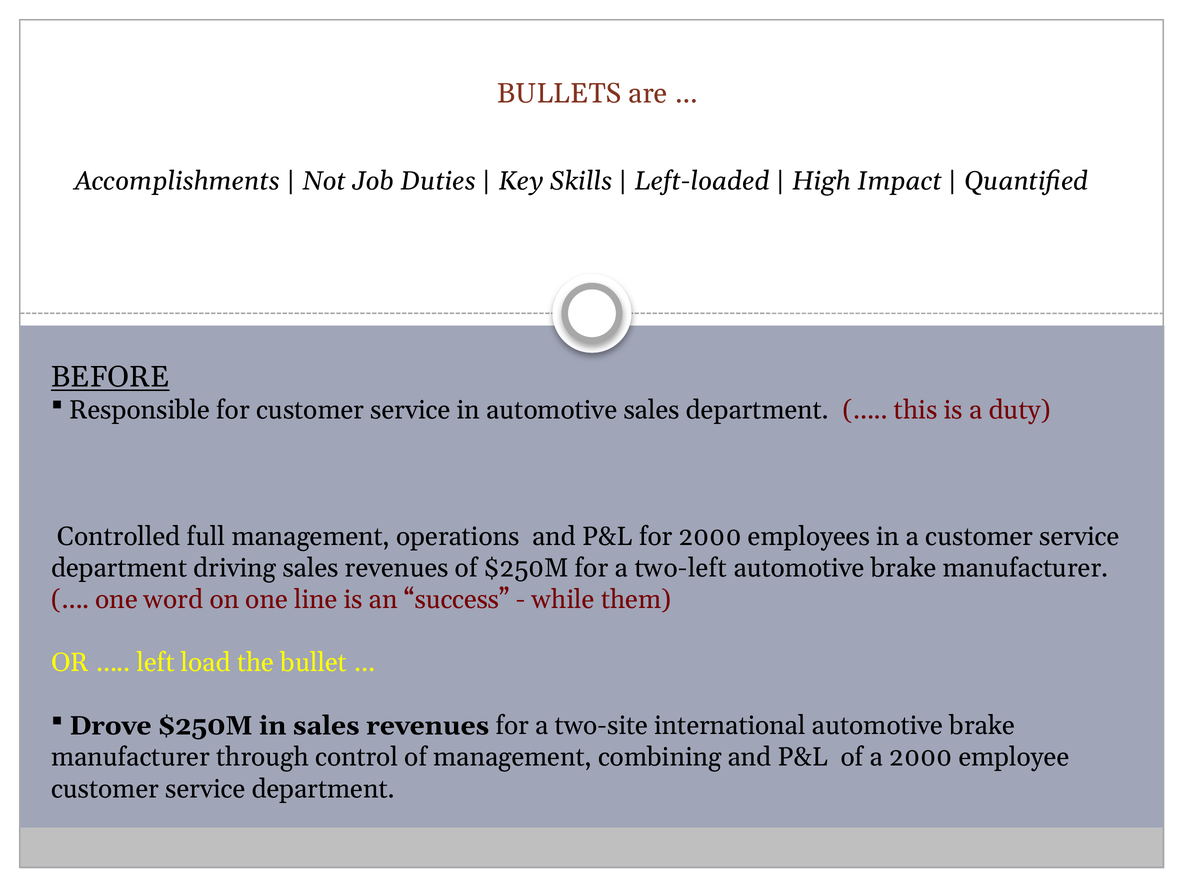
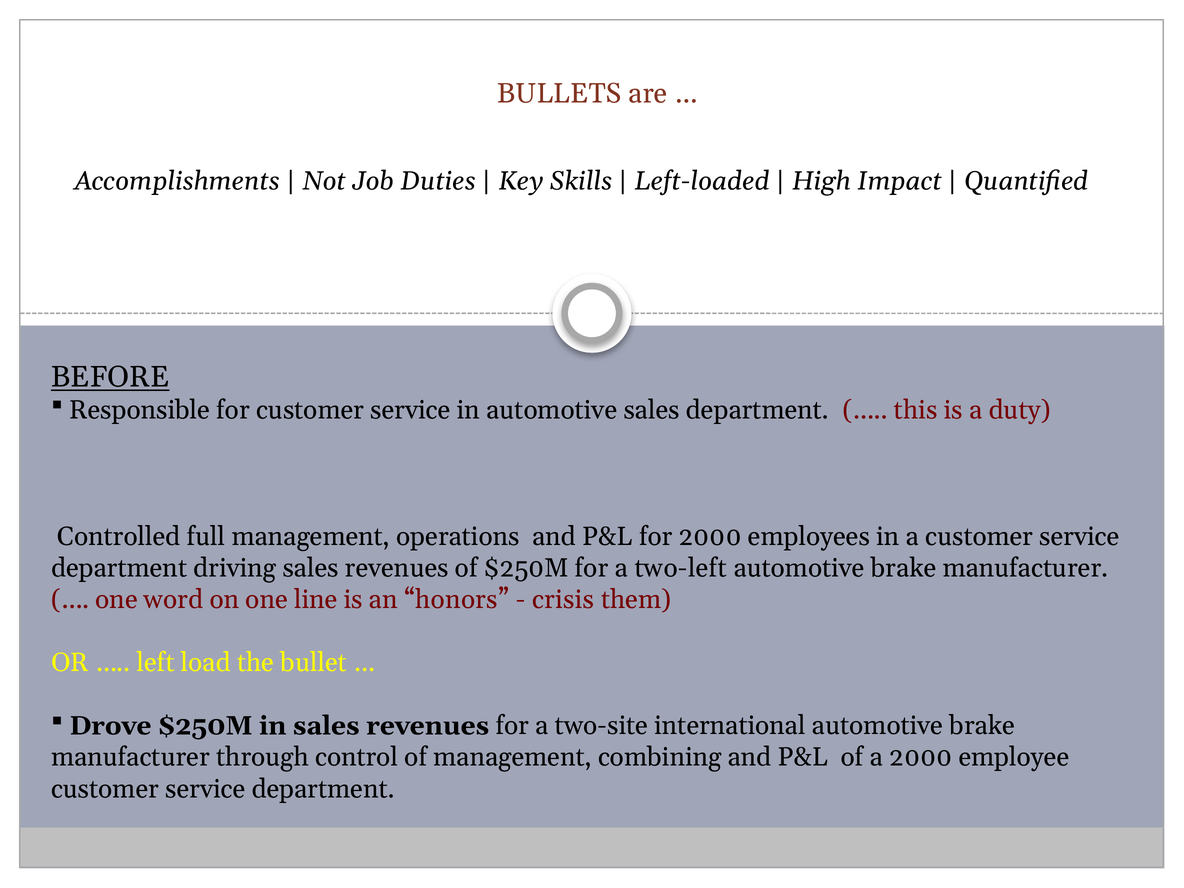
success: success -> honors
while: while -> crisis
